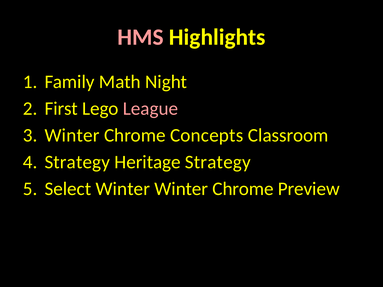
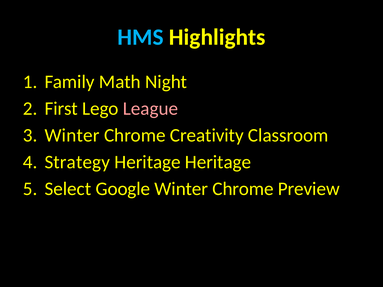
HMS colour: pink -> light blue
Concepts: Concepts -> Creativity
Heritage Strategy: Strategy -> Heritage
Select Winter: Winter -> Google
